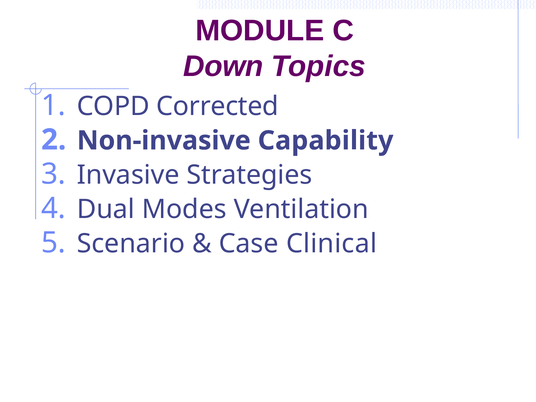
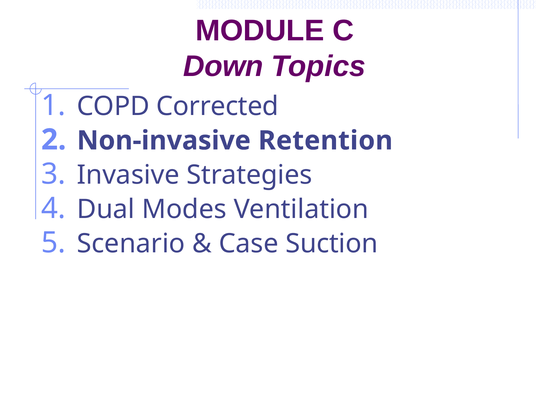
Capability: Capability -> Retention
Clinical: Clinical -> Suction
